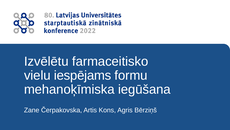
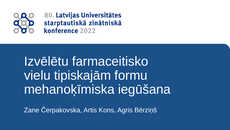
iespējams: iespējams -> tipiskajām
